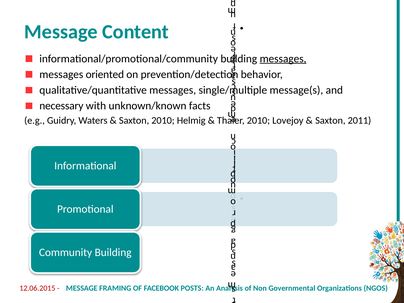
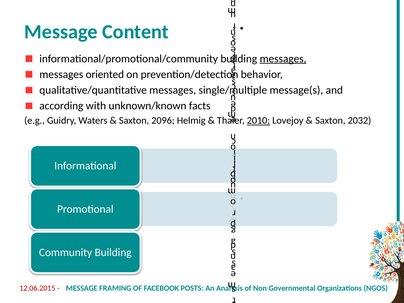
necessary: necessary -> according
Saxton 2010: 2010 -> 2096
2010 at (258, 121) underline: none -> present
2011: 2011 -> 2032
